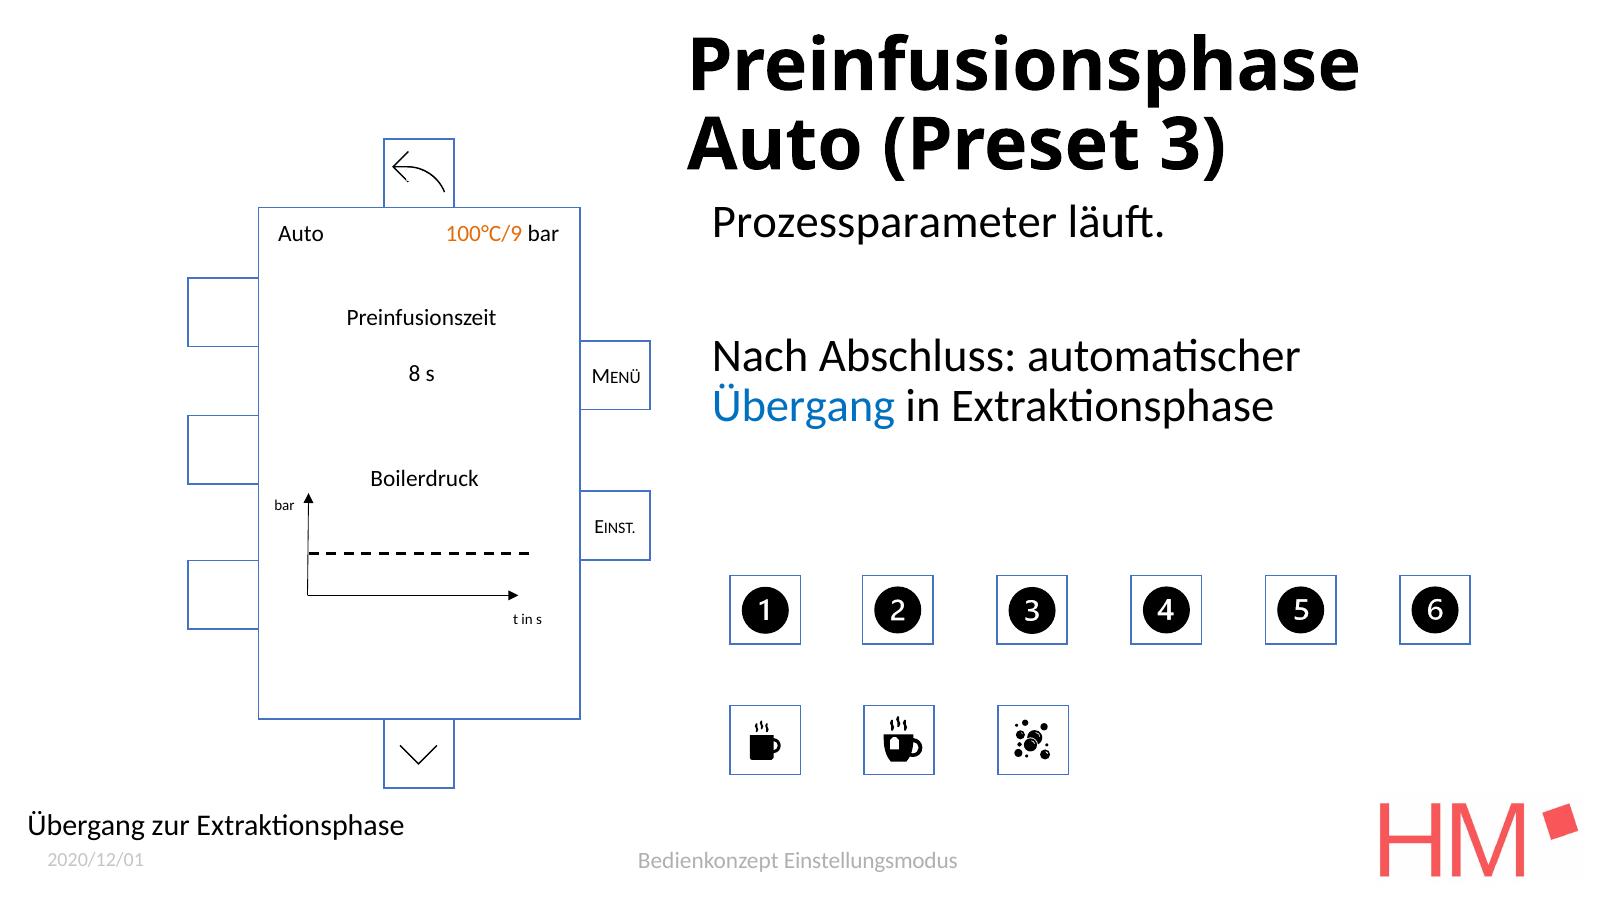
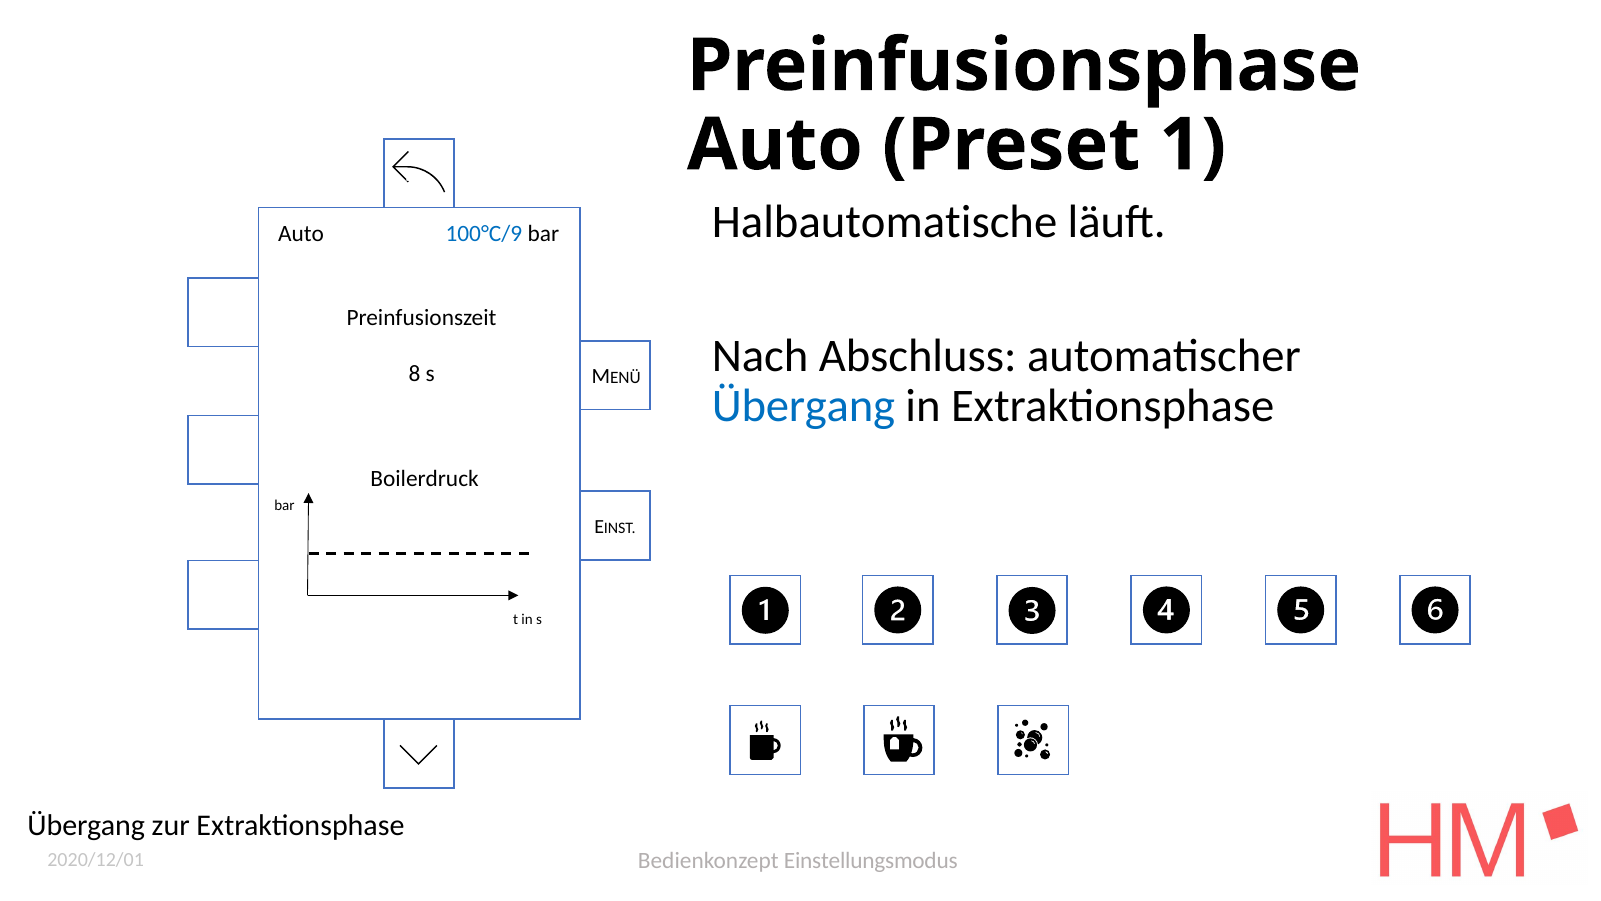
3: 3 -> 1
Prozessparameter: Prozessparameter -> Halbautomatische
100°C/9 colour: orange -> blue
